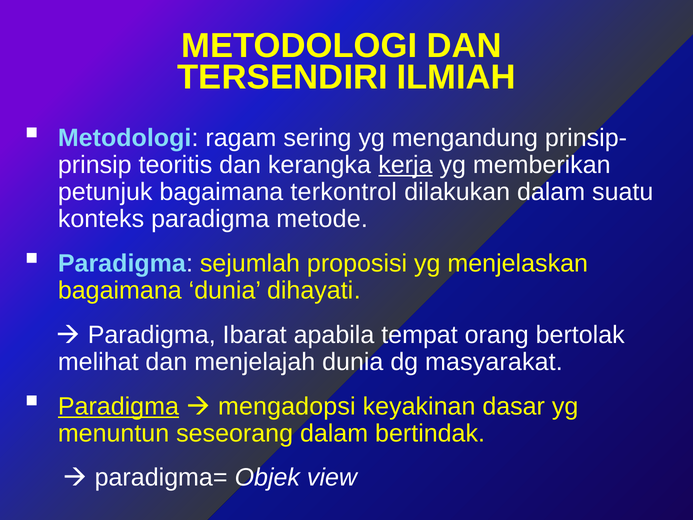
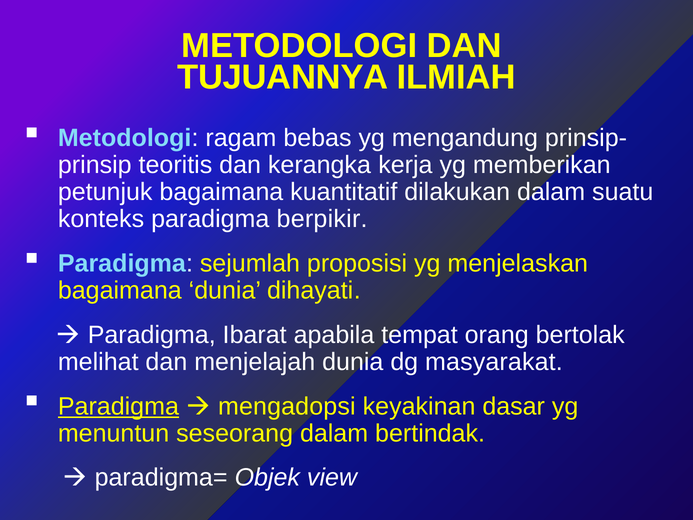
TERSENDIRI: TERSENDIRI -> TUJUANNYA
sering: sering -> bebas
kerja underline: present -> none
terkontrol: terkontrol -> kuantitatif
metode: metode -> berpikir
